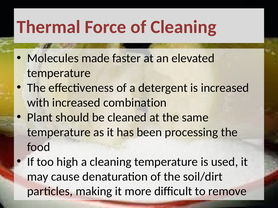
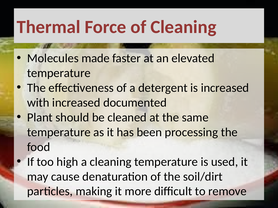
combination: combination -> documented
